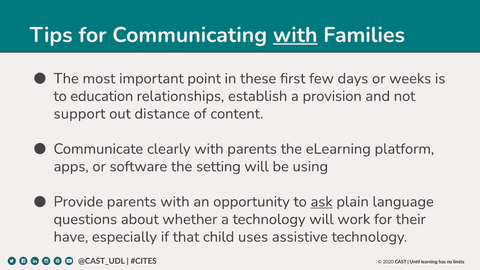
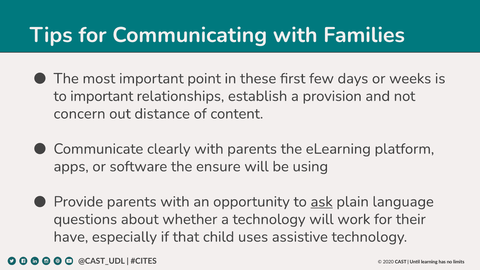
with at (295, 35) underline: present -> none
to education: education -> important
support: support -> concern
setting: setting -> ensure
